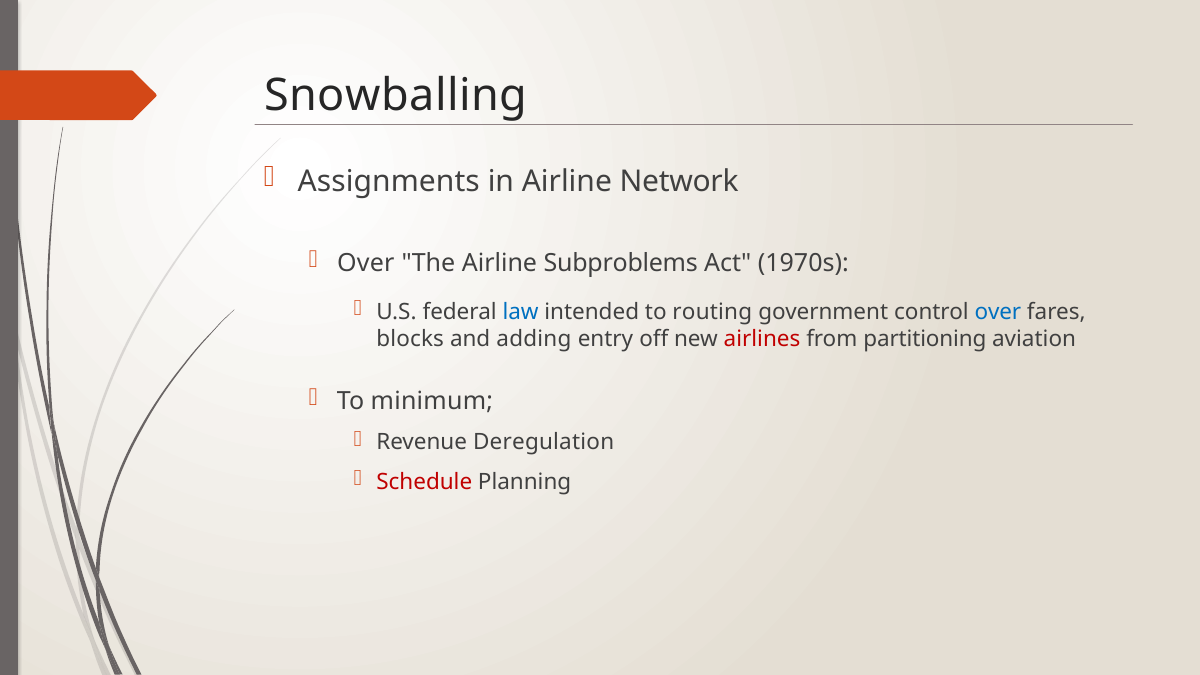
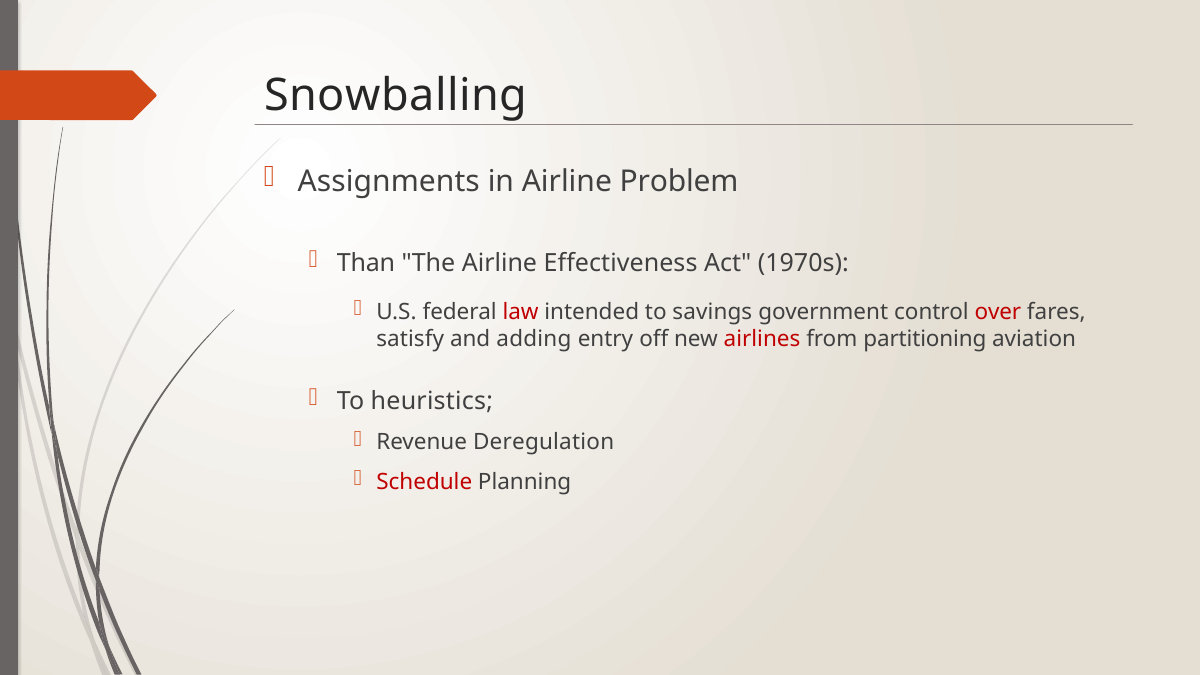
Network: Network -> Problem
Over at (366, 263): Over -> Than
Subproblems: Subproblems -> Effectiveness
law colour: blue -> red
routing: routing -> savings
over at (998, 312) colour: blue -> red
blocks: blocks -> satisfy
minimum: minimum -> heuristics
